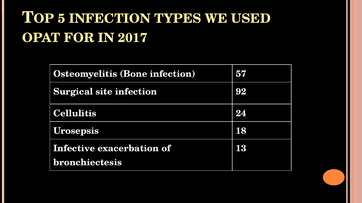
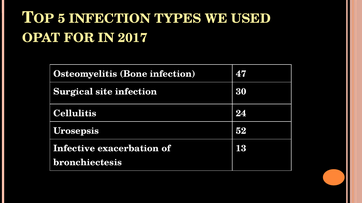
57: 57 -> 47
92: 92 -> 30
18: 18 -> 52
